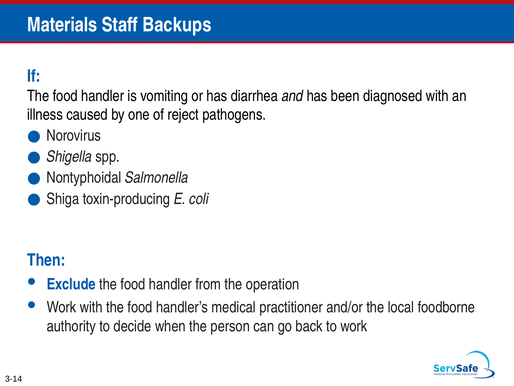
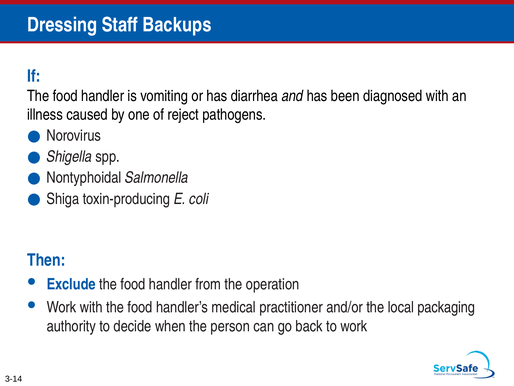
Materials: Materials -> Dressing
foodborne: foodborne -> packaging
